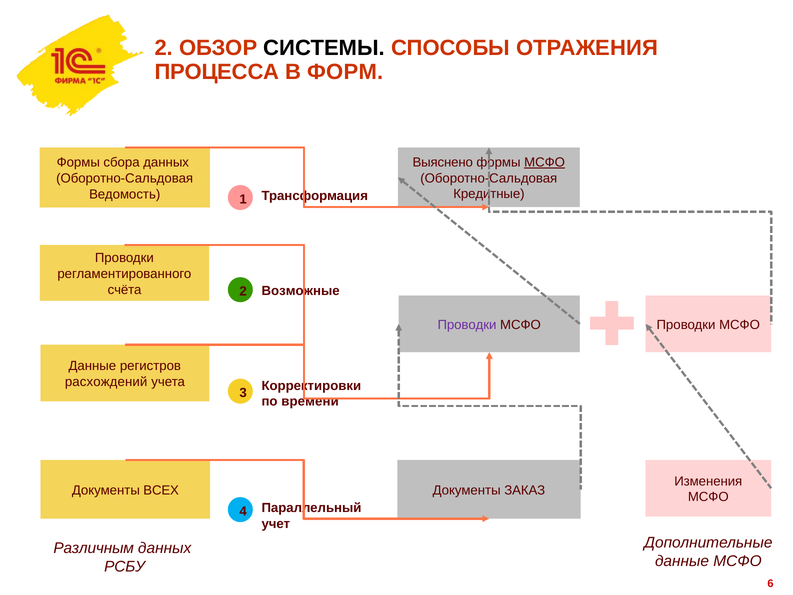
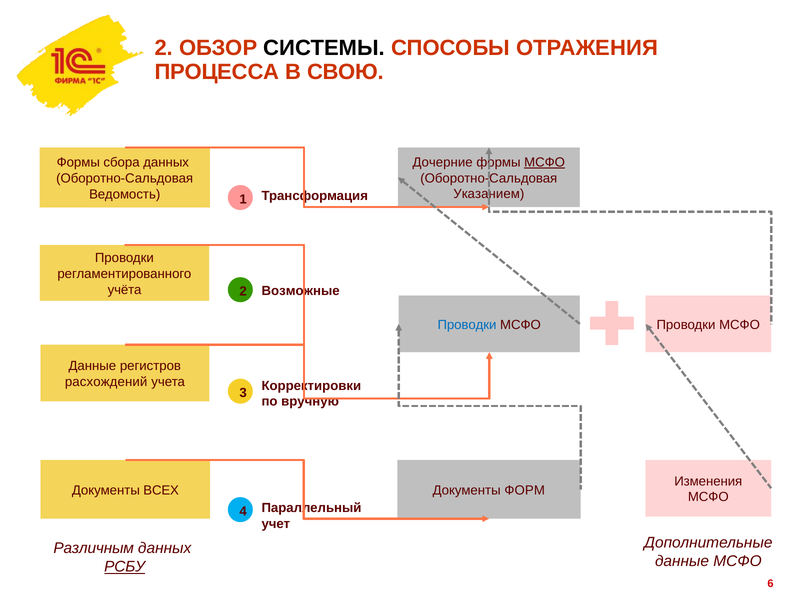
ФОРМ: ФОРМ -> СВОЮ
Выяснено: Выяснено -> Дочерние
Кредитные: Кредитные -> Указанием
счёта: счёта -> учёта
Проводки at (467, 325) colour: purple -> blue
времени: времени -> вручную
ЗАКАЗ: ЗАКАЗ -> ФОРМ
РСБУ underline: none -> present
